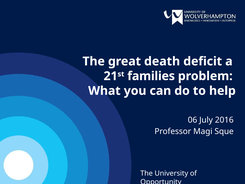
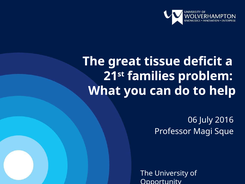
death: death -> tissue
